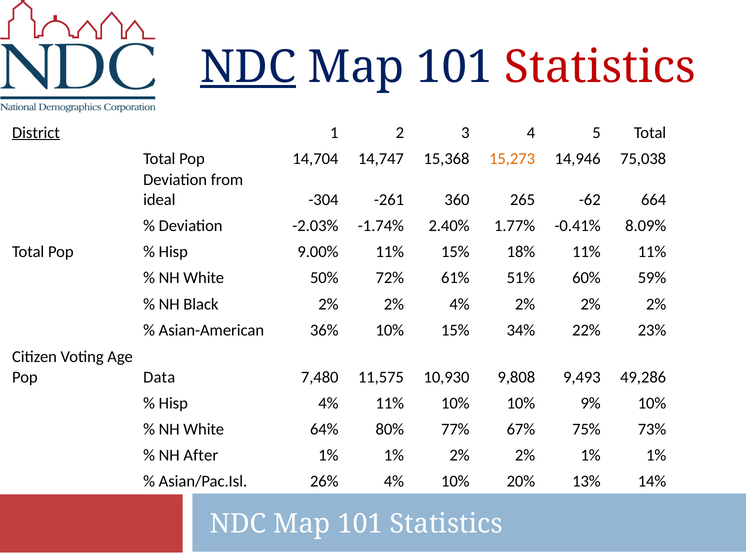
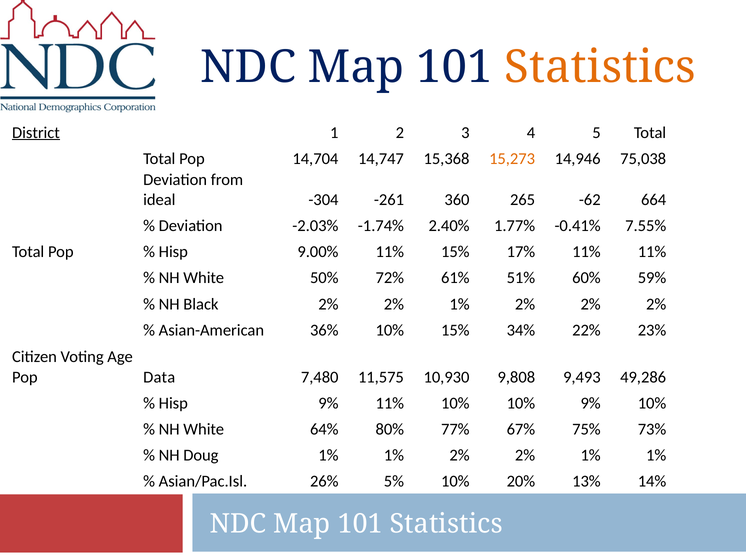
NDC at (248, 67) underline: present -> none
Statistics at (600, 67) colour: red -> orange
8.09%: 8.09% -> 7.55%
18%: 18% -> 17%
Black 2% 2% 4%: 4% -> 1%
Hisp 4%: 4% -> 9%
After: After -> Doug
26% 4%: 4% -> 5%
